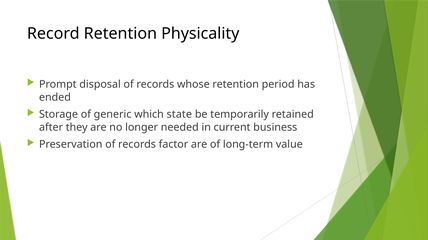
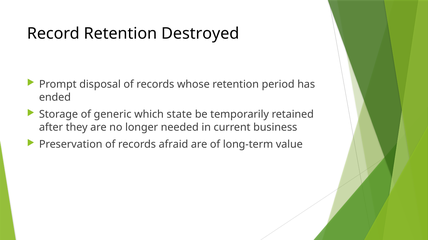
Physicality: Physicality -> Destroyed
factor: factor -> afraid
